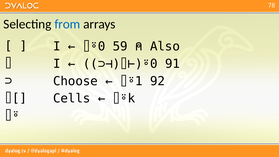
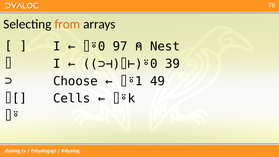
from colour: blue -> orange
59: 59 -> 97
Also: Also -> Nest
91: 91 -> 39
92: 92 -> 49
